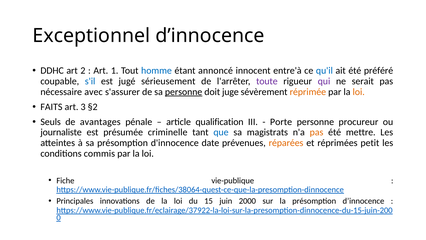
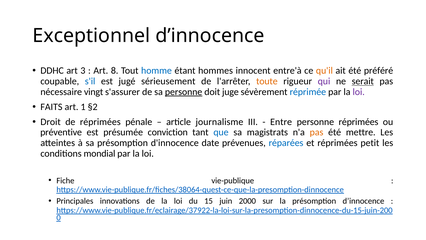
2: 2 -> 3
1: 1 -> 8
annoncé: annoncé -> hommes
qu'il colour: blue -> orange
toute colour: purple -> orange
serait underline: none -> present
avec: avec -> vingt
réprimée colour: orange -> blue
loi at (359, 92) colour: orange -> purple
3: 3 -> 1
Seuls: Seuls -> Droit
de avantages: avantages -> réprimées
qualification: qualification -> journalisme
Porte: Porte -> Entre
personne procureur: procureur -> réprimées
journaliste: journaliste -> préventive
criminelle: criminelle -> conviction
réparées colour: orange -> blue
commis: commis -> mondial
